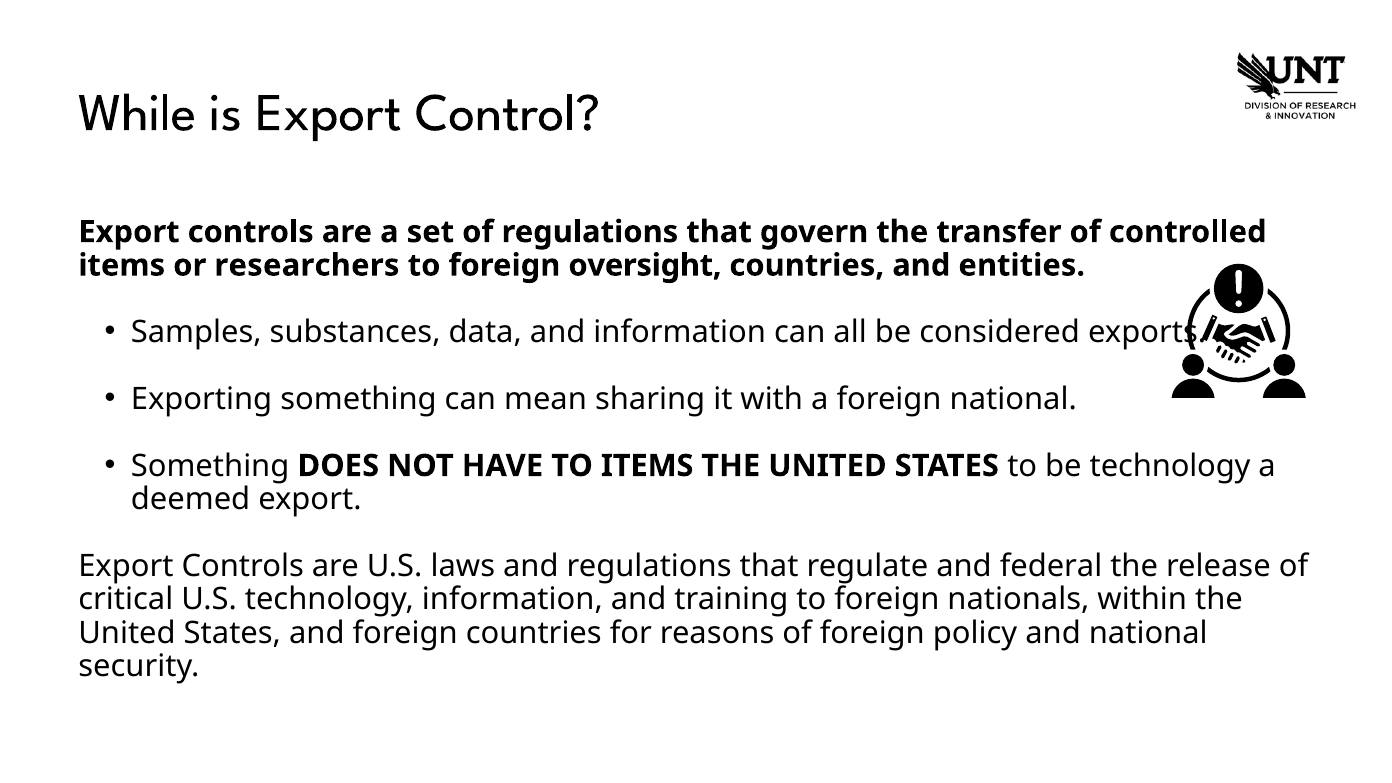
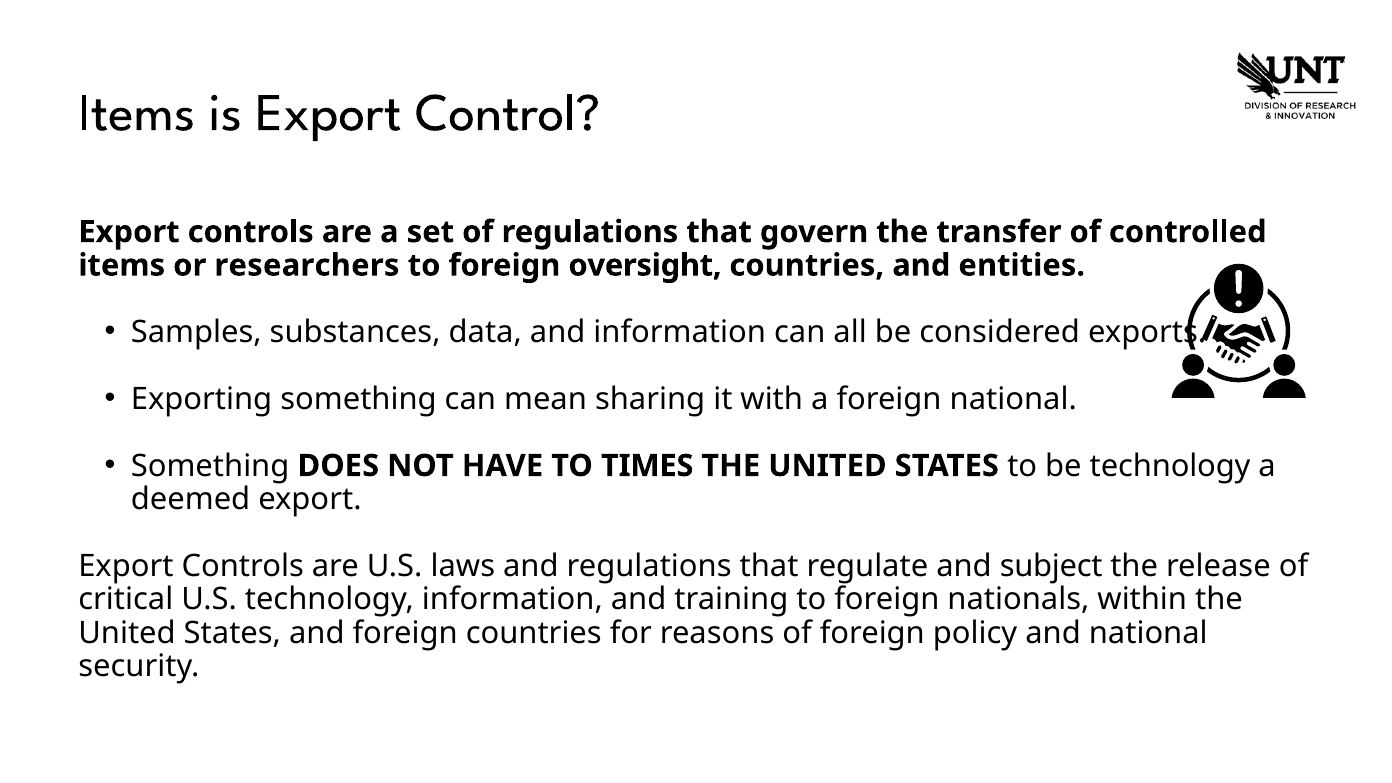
While at (137, 113): While -> Items
TO ITEMS: ITEMS -> TIMES
federal: federal -> subject
